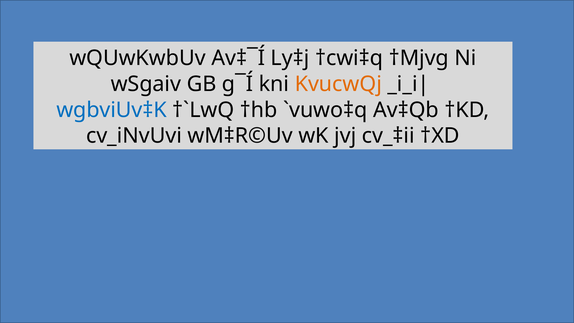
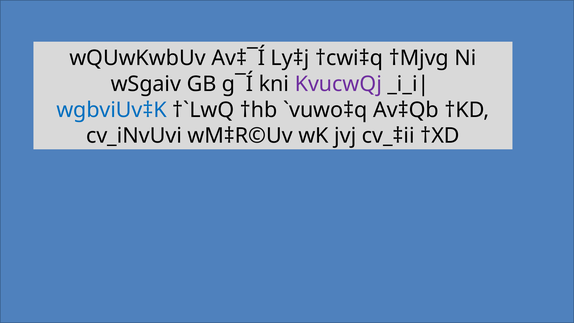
KvucwQj colour: orange -> purple
